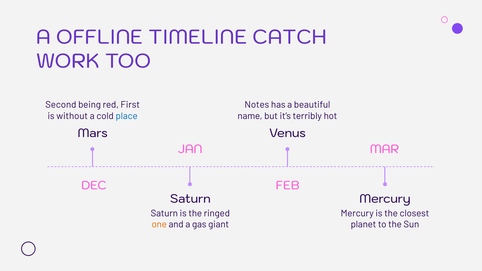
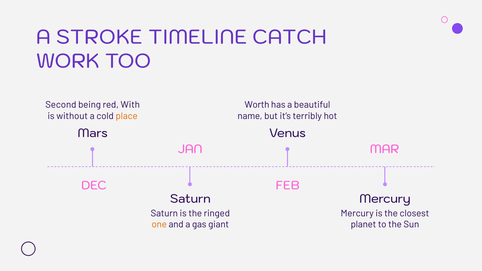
OFFLINE: OFFLINE -> STROKE
First: First -> With
Notes: Notes -> Worth
place colour: blue -> orange
